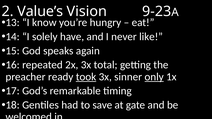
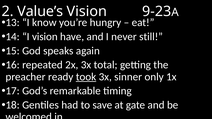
I solely: solely -> vision
like: like -> still
only underline: present -> none
